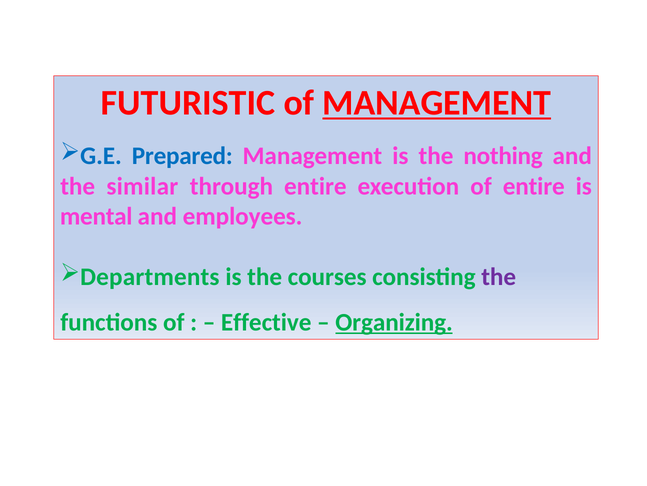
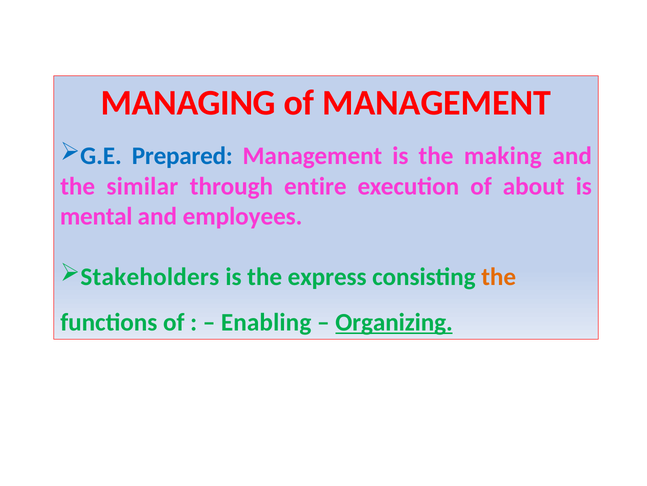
FUTURISTIC: FUTURISTIC -> MANAGING
MANAGEMENT at (437, 103) underline: present -> none
nothing: nothing -> making
of entire: entire -> about
Departments: Departments -> Stakeholders
courses: courses -> express
the at (499, 277) colour: purple -> orange
Effective: Effective -> Enabling
